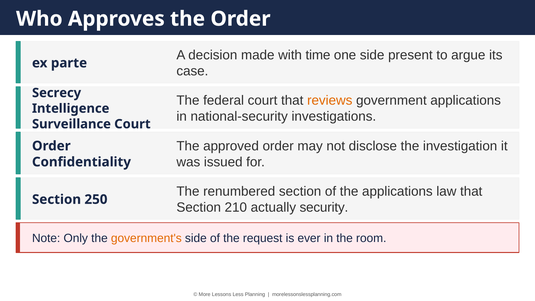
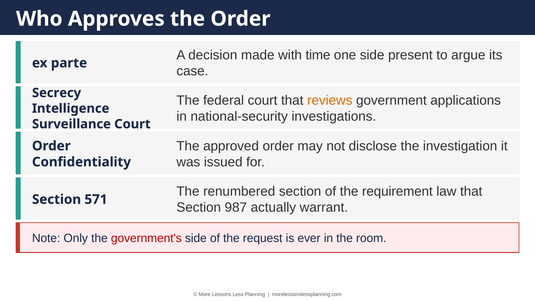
the applications: applications -> requirement
250: 250 -> 571
210: 210 -> 987
security: security -> warrant
government's colour: orange -> red
